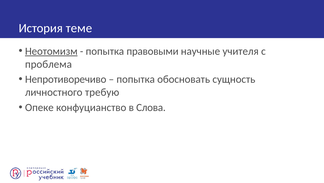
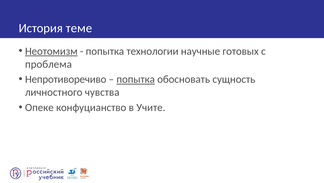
правовыми: правовыми -> технологии
учителя: учителя -> готовых
попытка at (136, 79) underline: none -> present
требую: требую -> чувства
Слова: Слова -> Учите
